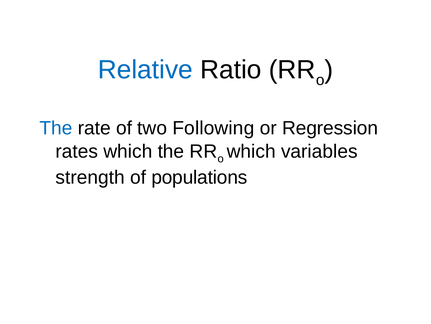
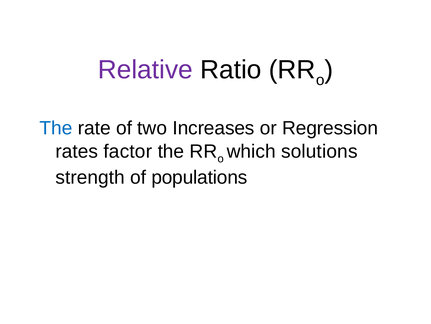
Relative colour: blue -> purple
Following: Following -> Increases
rates which: which -> factor
variables: variables -> solutions
